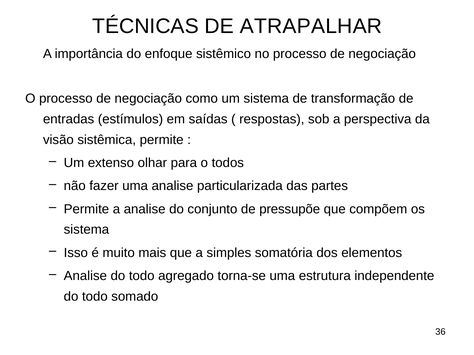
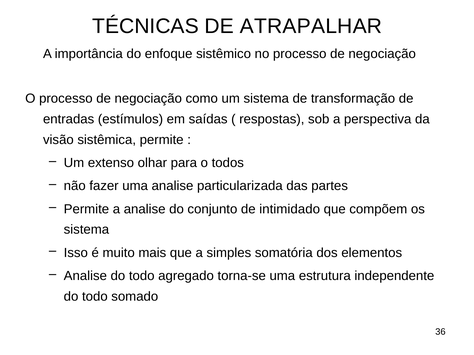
pressupõe: pressupõe -> intimidado
